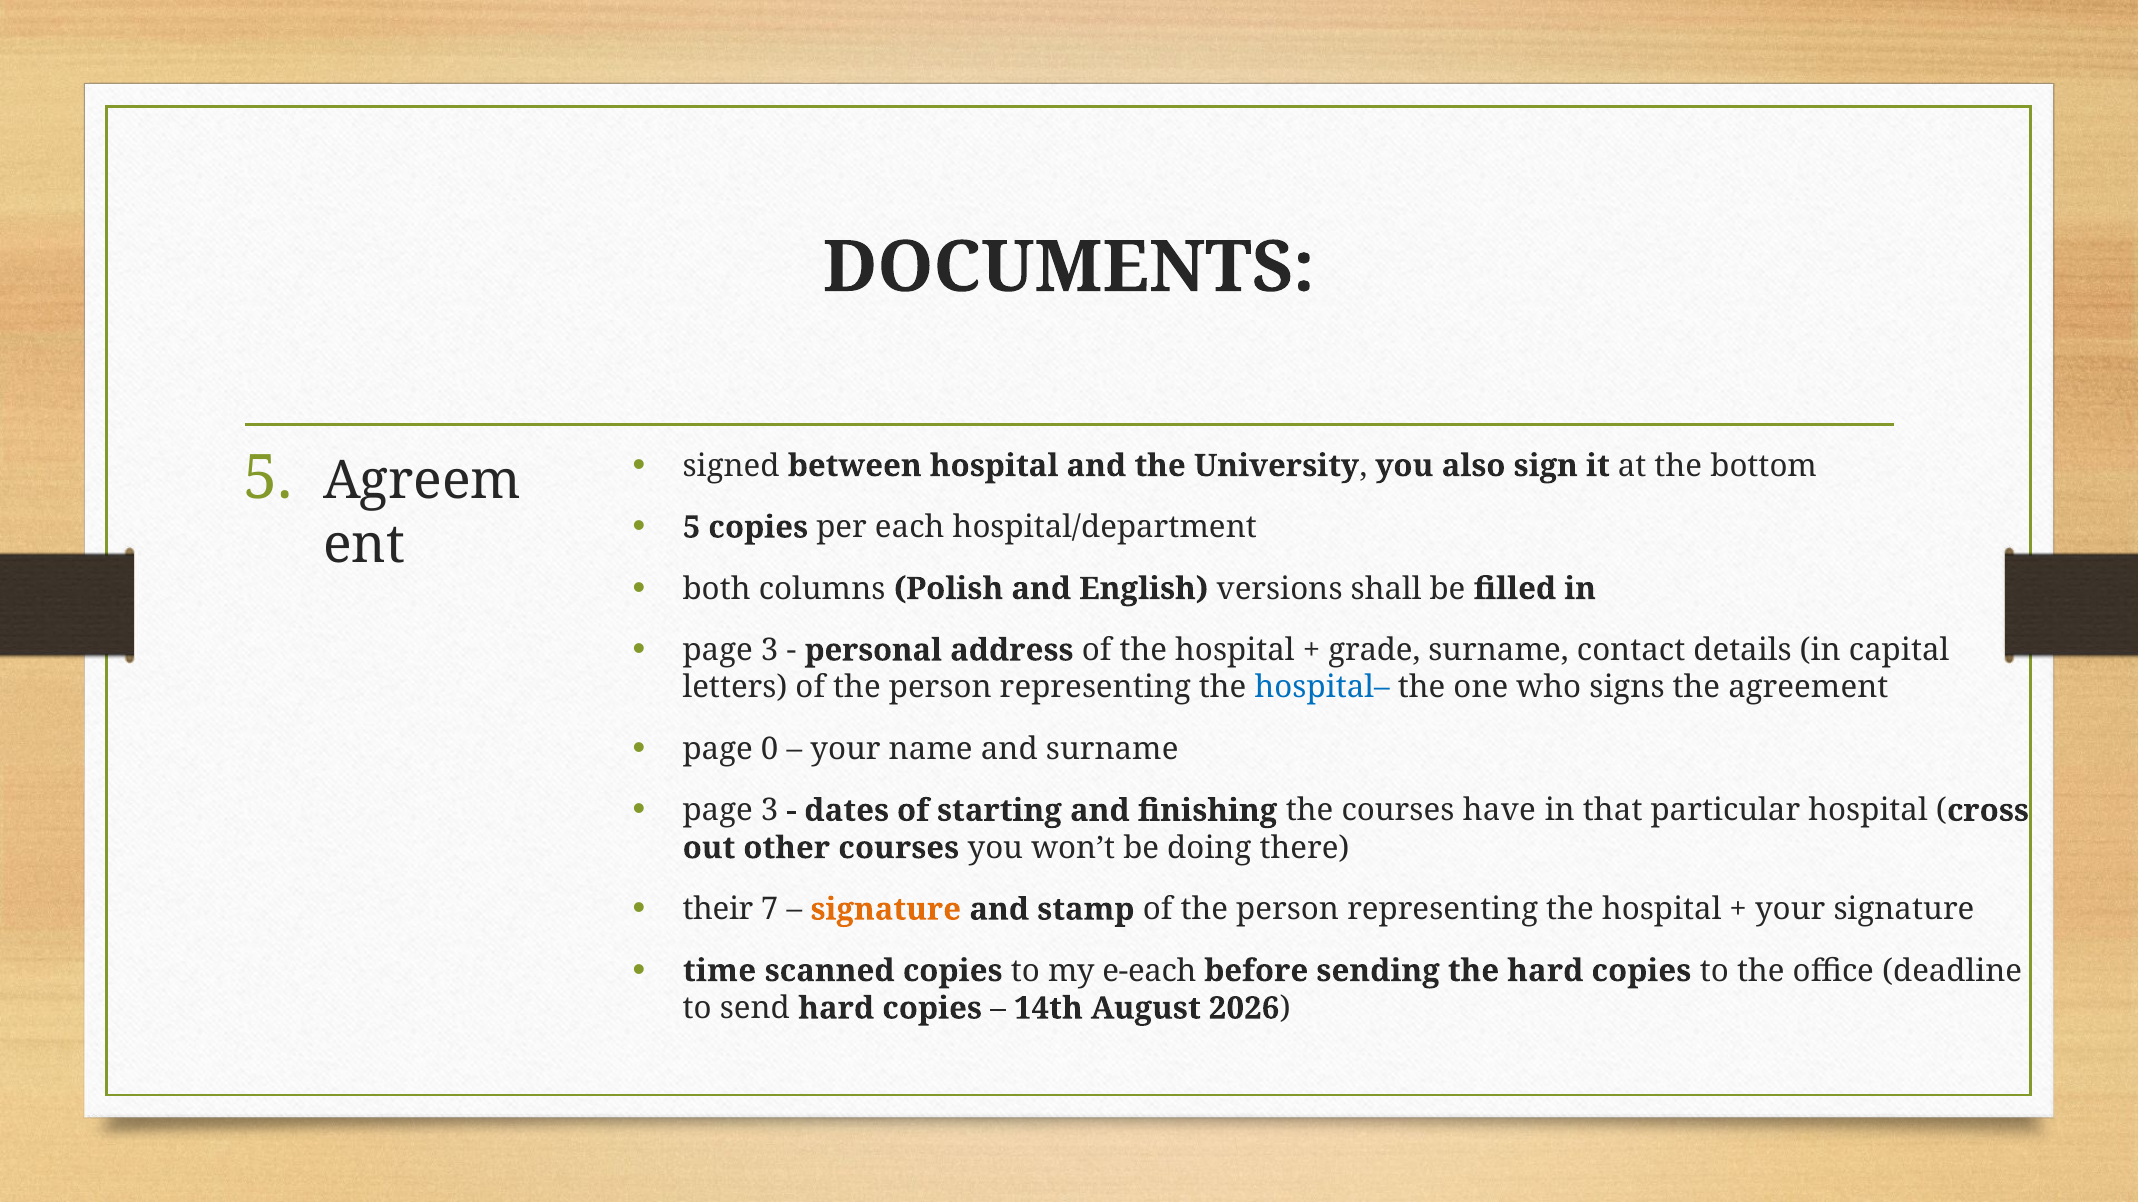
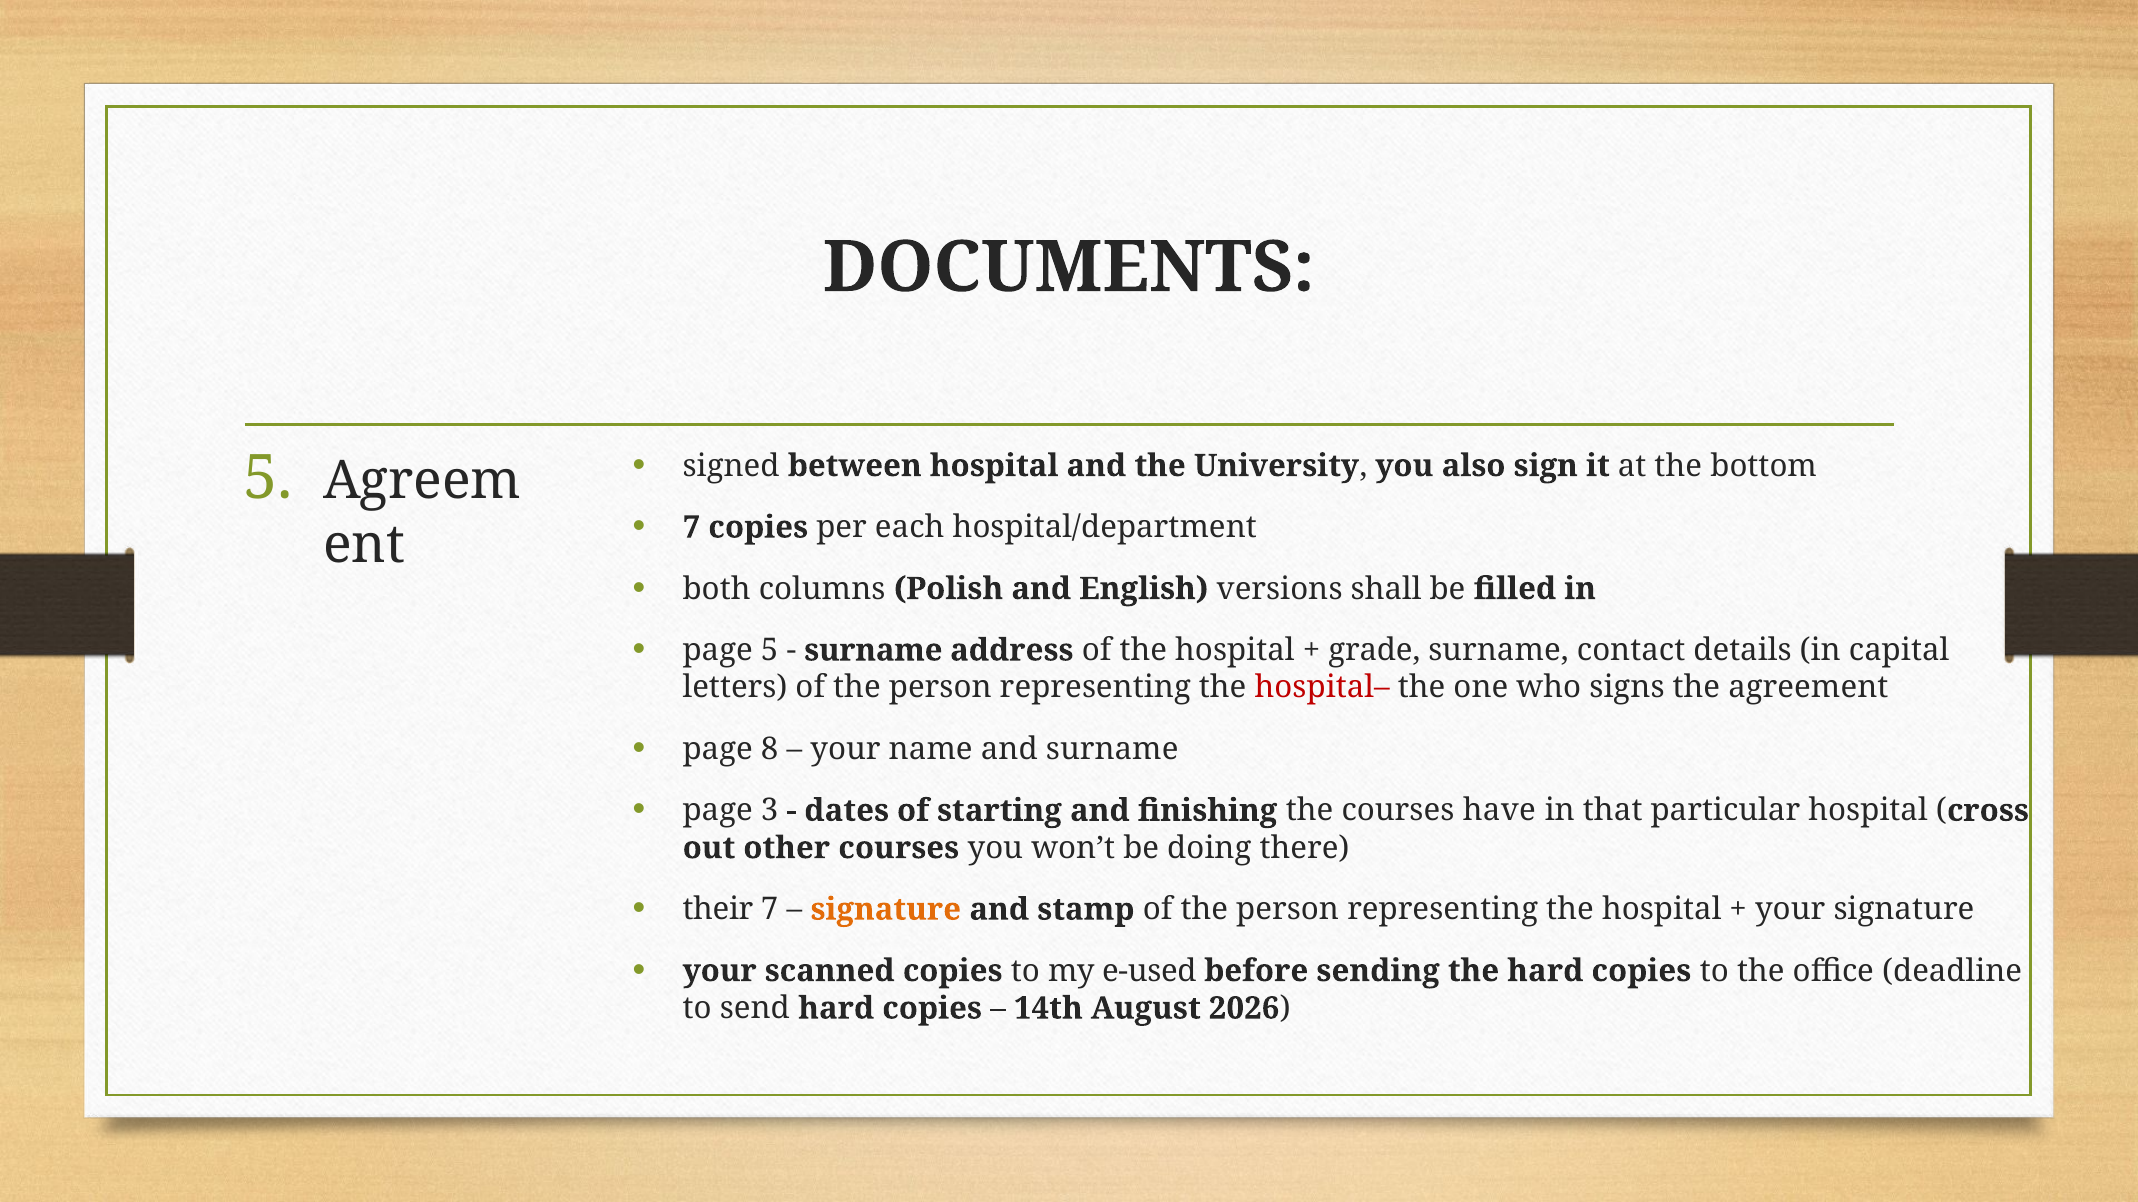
5 at (692, 528): 5 -> 7
3 at (770, 651): 3 -> 5
personal at (873, 651): personal -> surname
hospital– colour: blue -> red
0: 0 -> 8
time at (720, 971): time -> your
e-each: e-each -> e-used
